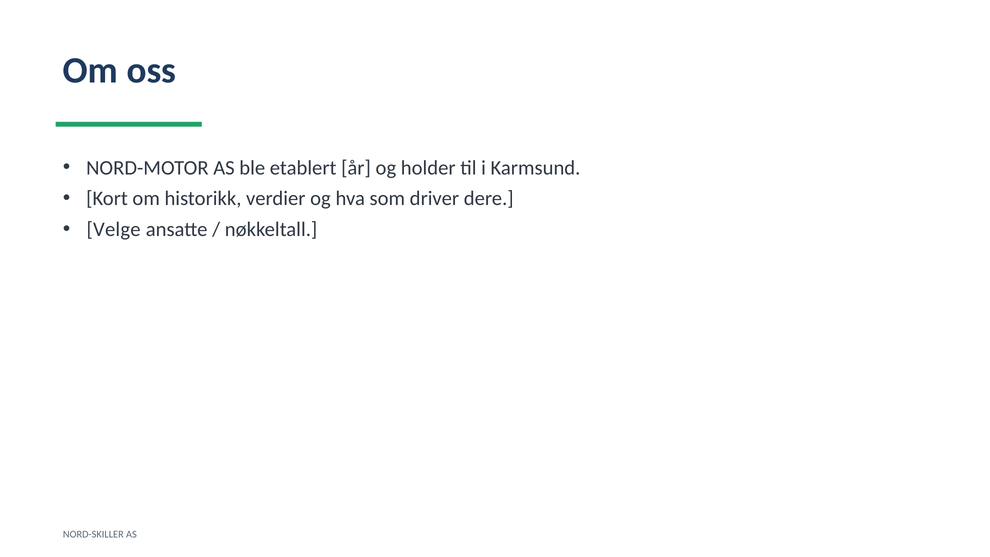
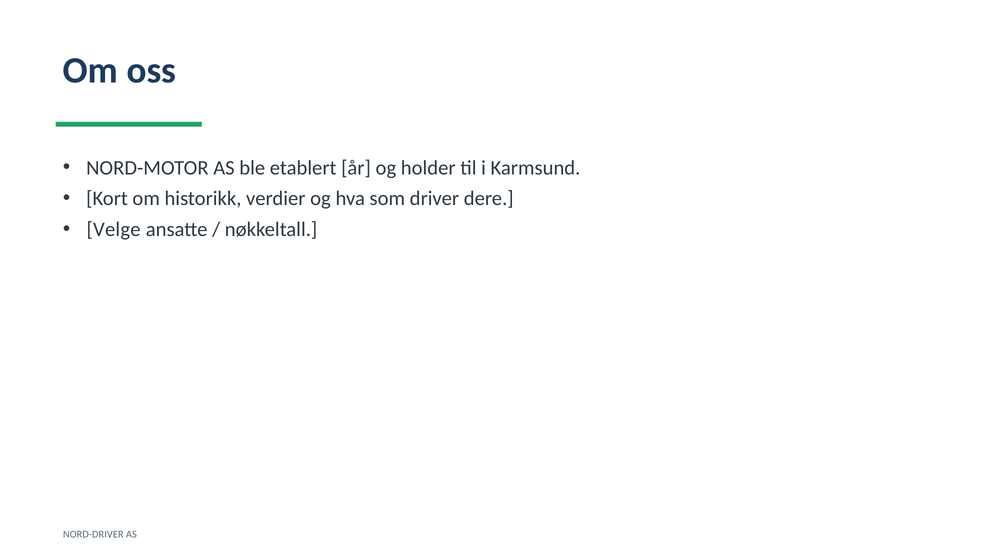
NORD-SKILLER: NORD-SKILLER -> NORD-DRIVER
